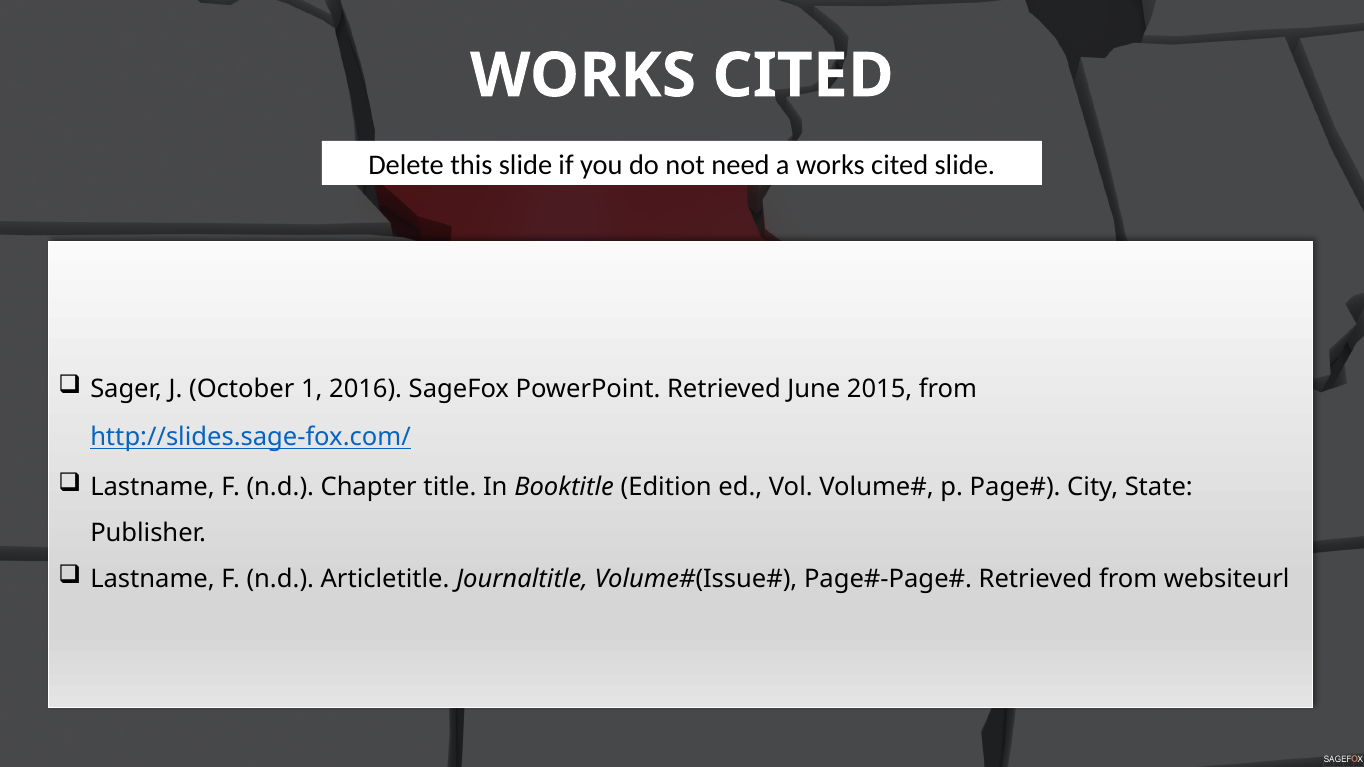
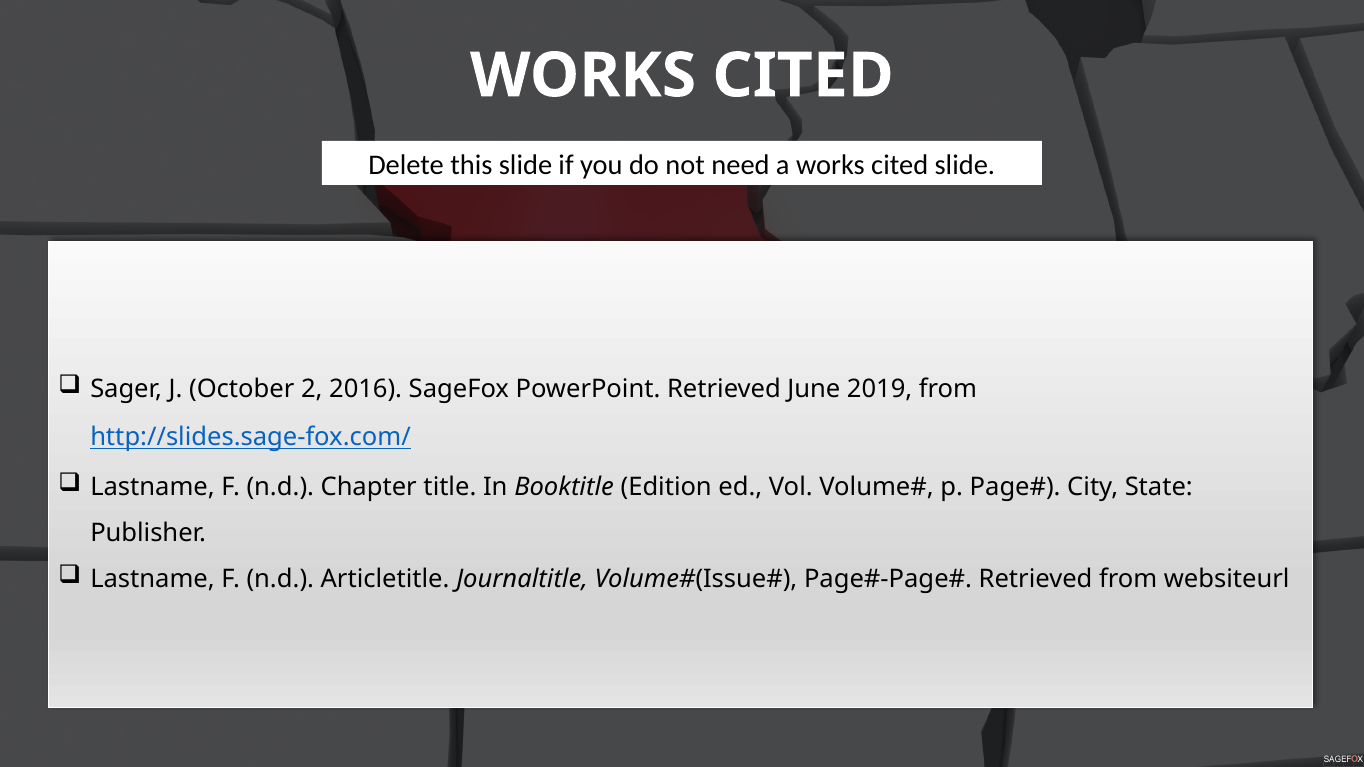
1: 1 -> 2
2015: 2015 -> 2019
